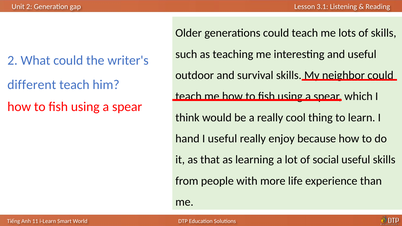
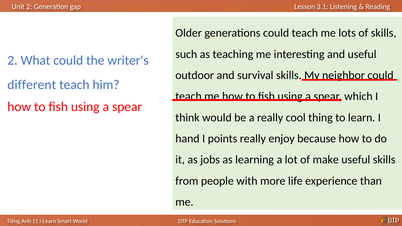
I useful: useful -> points
that: that -> jobs
social: social -> make
